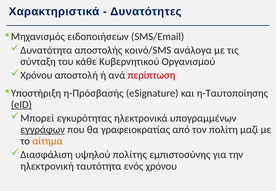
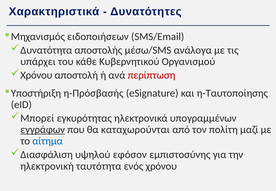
κοινό/SMS: κοινό/SMS -> μέσω/SMS
σύνταξη: σύνταξη -> υπάρχει
eID underline: present -> none
γραφειοκρατίας: γραφειοκρατίας -> καταχωρούνται
αίτημα colour: orange -> blue
πολίτης: πολίτης -> εφόσον
